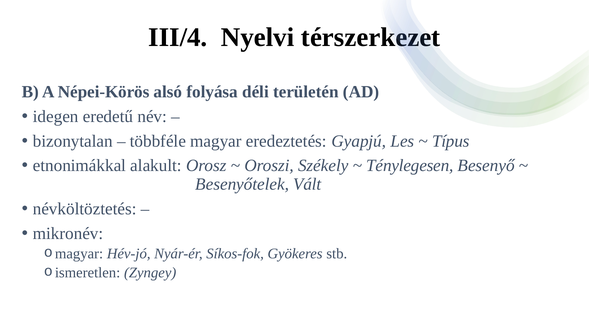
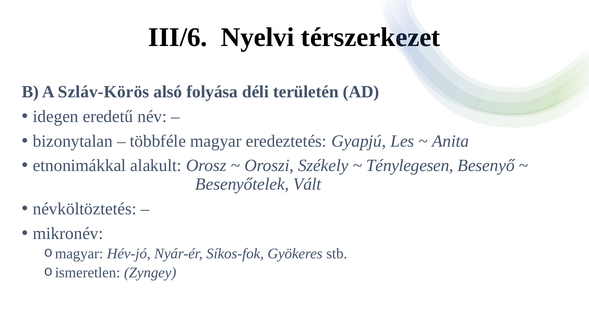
III/4: III/4 -> III/6
Népei-Körös: Népei-Körös -> Szláv-Körös
Típus: Típus -> Anita
